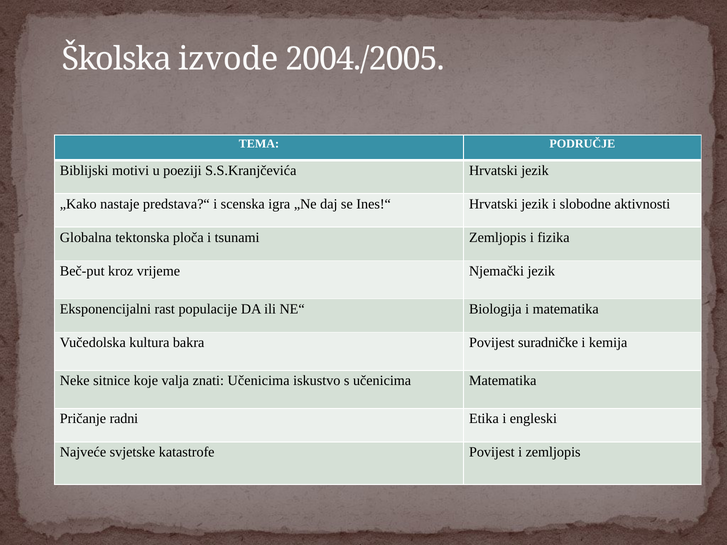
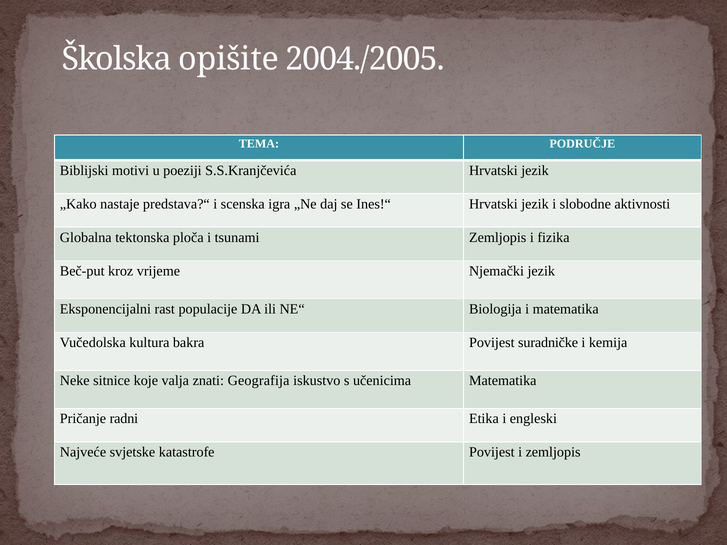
izvode: izvode -> opišite
znati Učenicima: Učenicima -> Geografija
